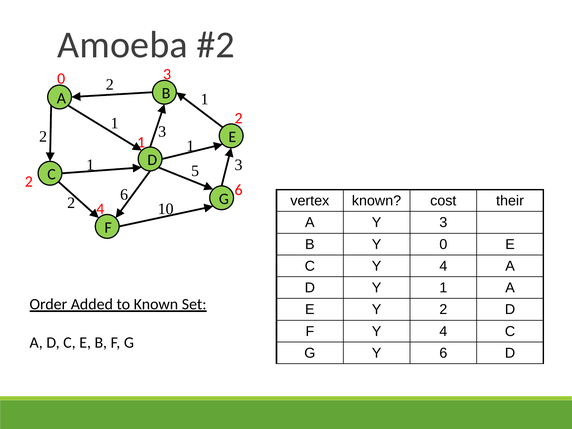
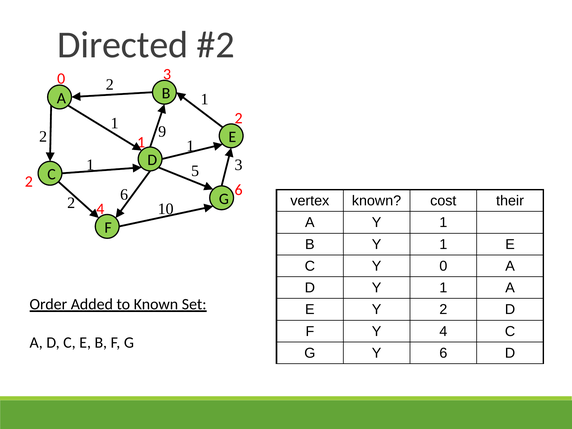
Amoeba: Amoeba -> Directed
2 3: 3 -> 9
A Y 3: 3 -> 1
B Y 0: 0 -> 1
C Y 4: 4 -> 0
